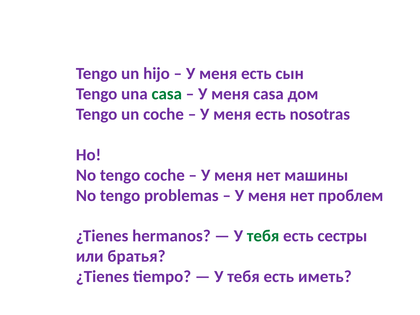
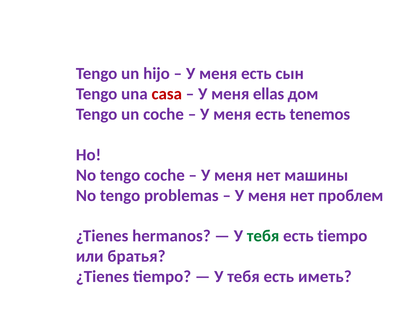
casa at (167, 94) colour: green -> red
меня casa: casa -> ellas
nosotras: nosotras -> tenemos
есть сестры: сестры -> tiempo
